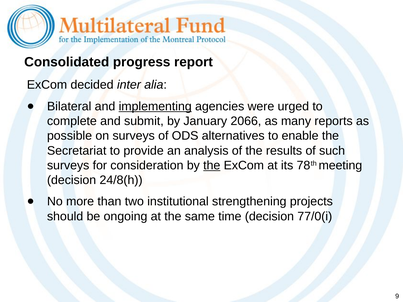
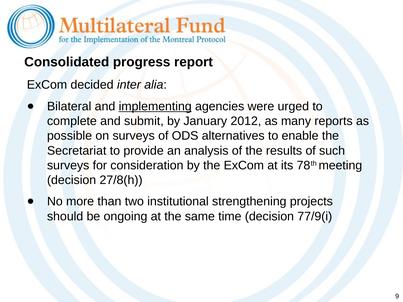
2066: 2066 -> 2012
the at (212, 166) underline: present -> none
24/8(h: 24/8(h -> 27/8(h
77/0(i: 77/0(i -> 77/9(i
